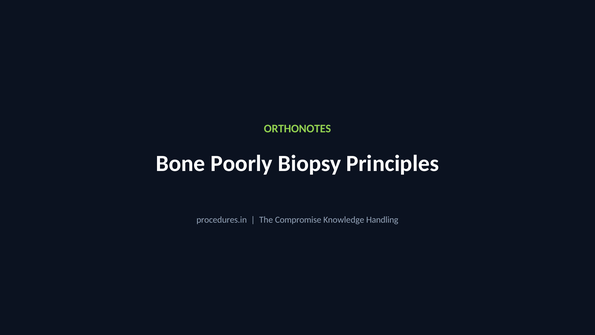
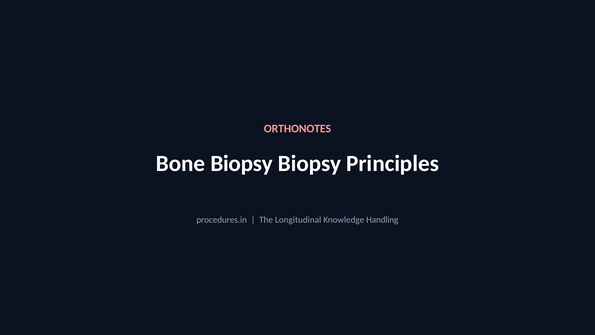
ORTHONOTES colour: light green -> pink
Bone Poorly: Poorly -> Biopsy
Compromise: Compromise -> Longitudinal
